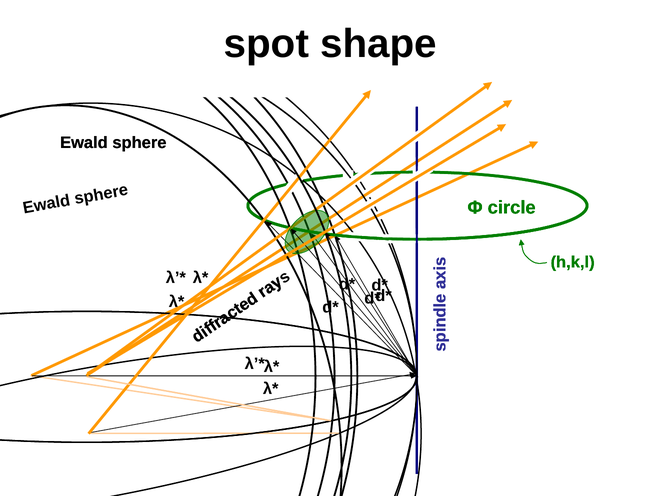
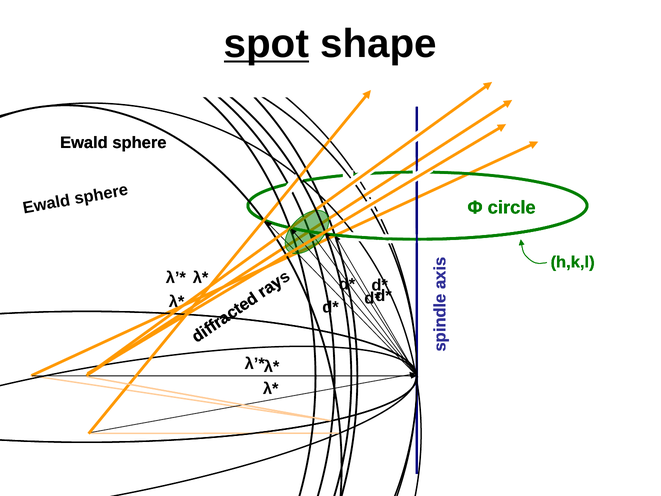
spot underline: none -> present
